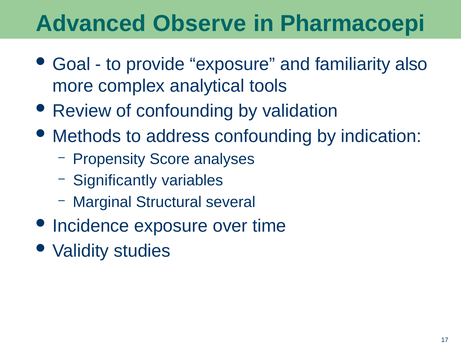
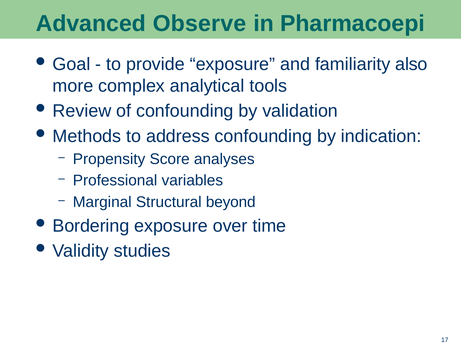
Significantly: Significantly -> Professional
several: several -> beyond
Incidence: Incidence -> Bordering
